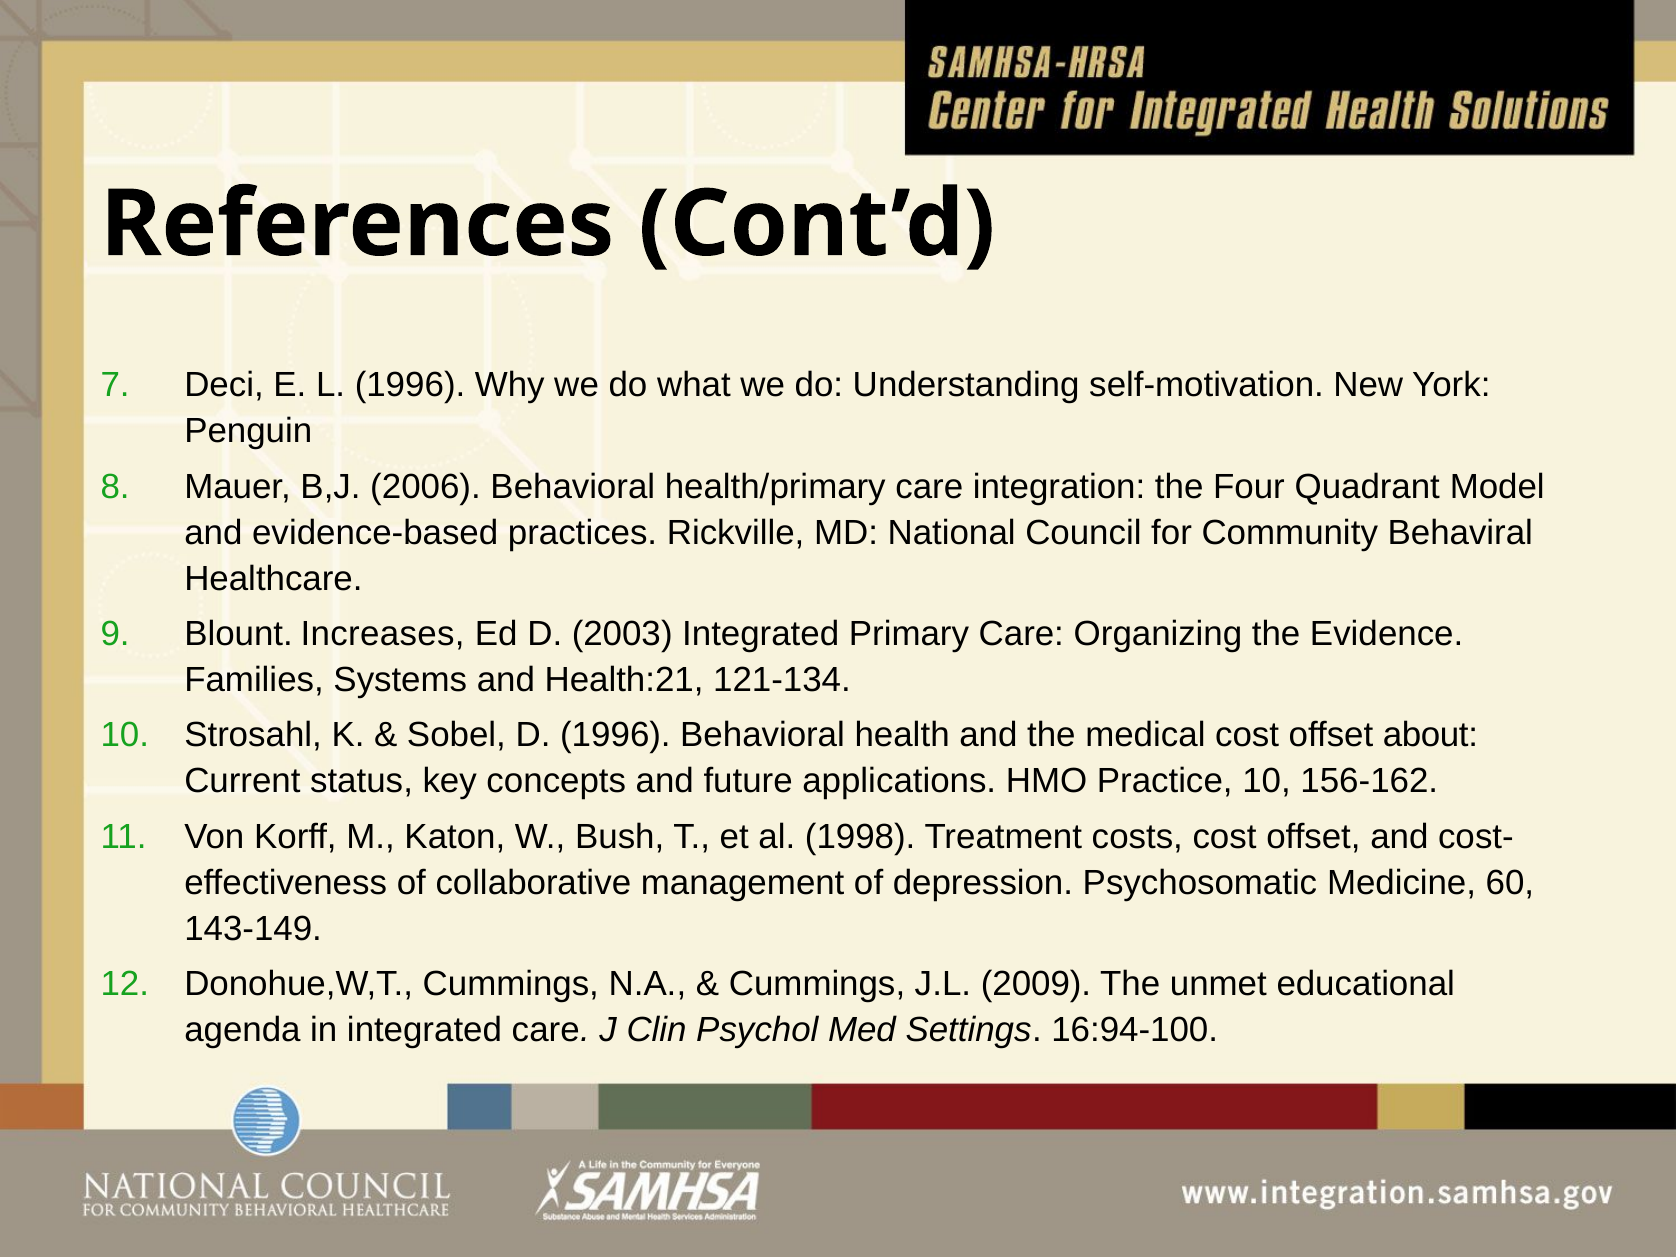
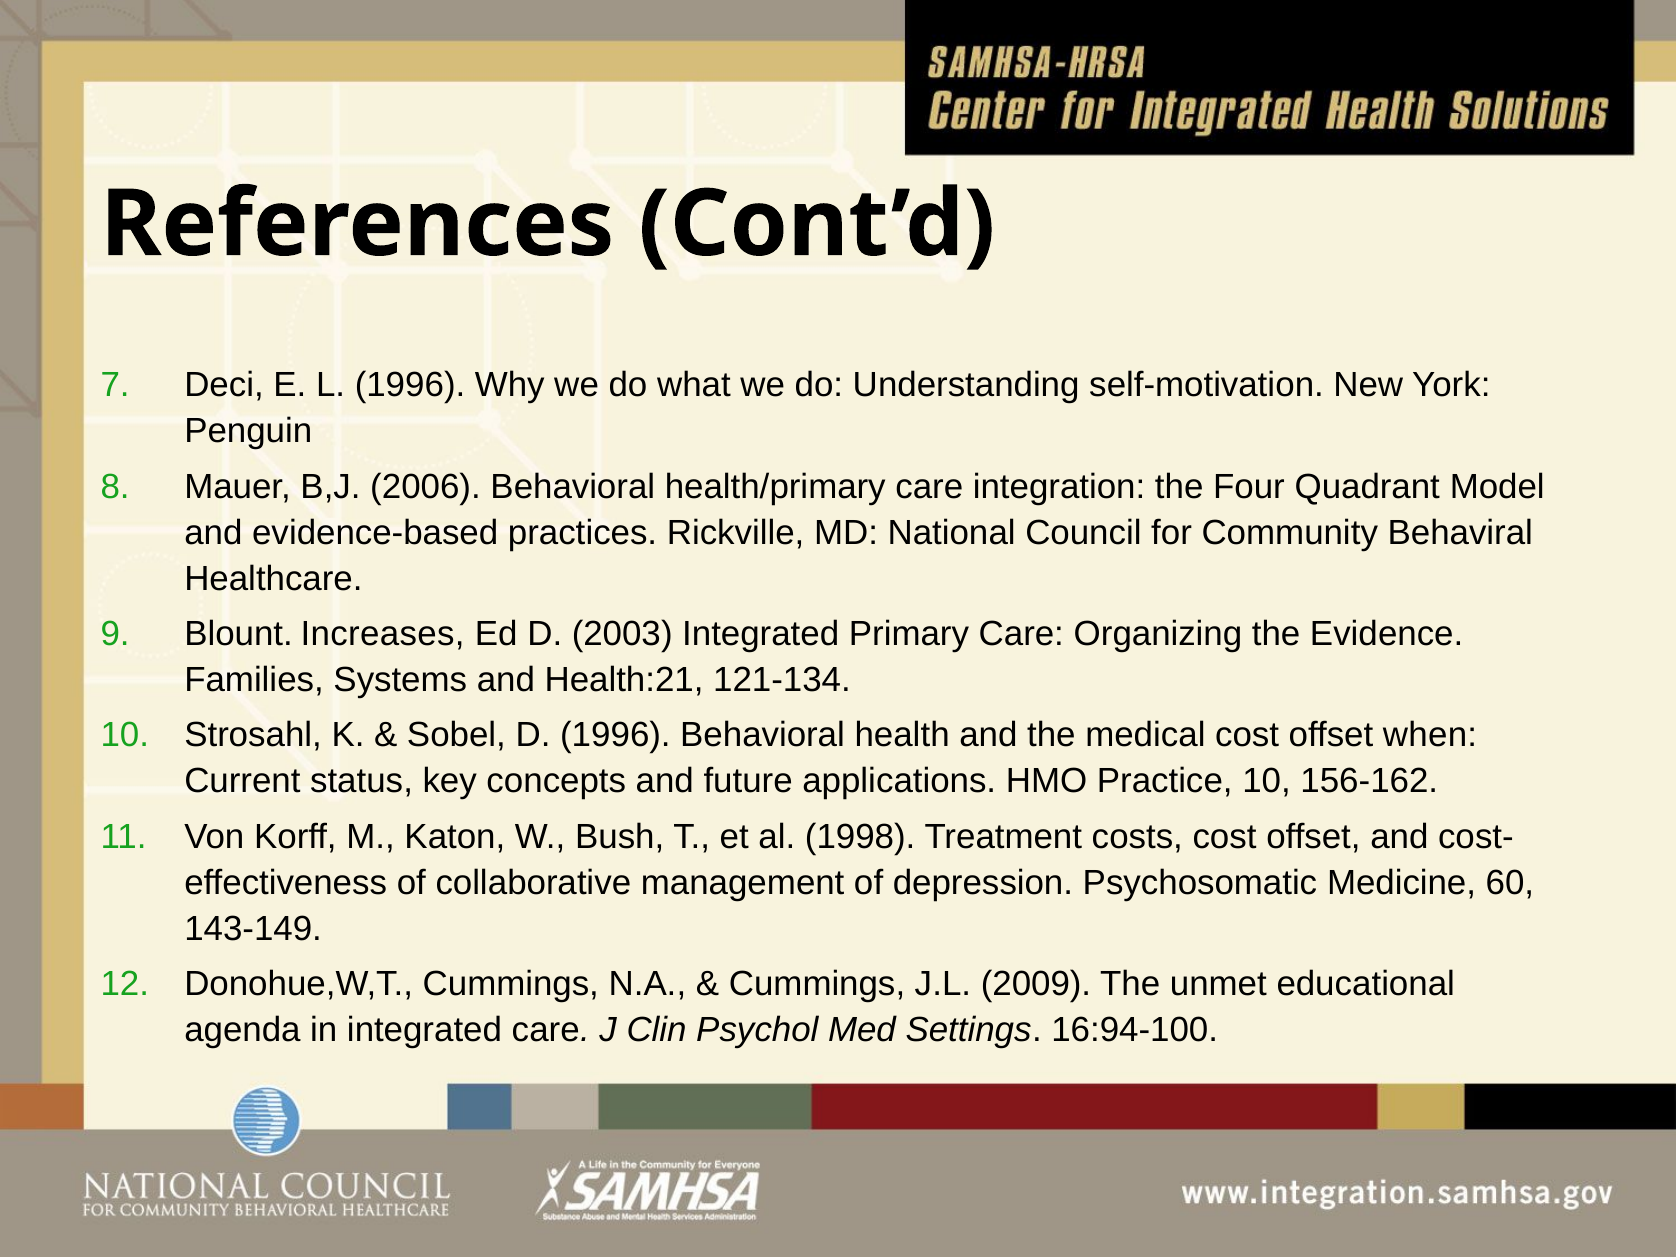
about: about -> when
